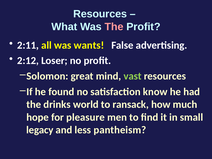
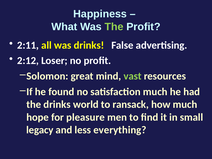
Resources at (100, 14): Resources -> Happiness
The at (114, 27) colour: pink -> light green
was wants: wants -> drinks
satisfaction know: know -> much
pantheism: pantheism -> everything
